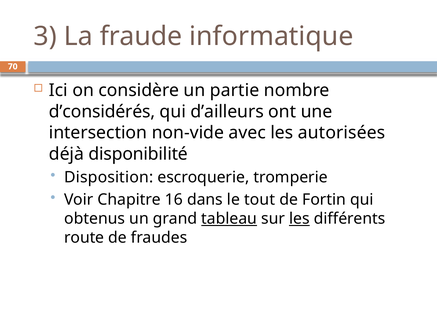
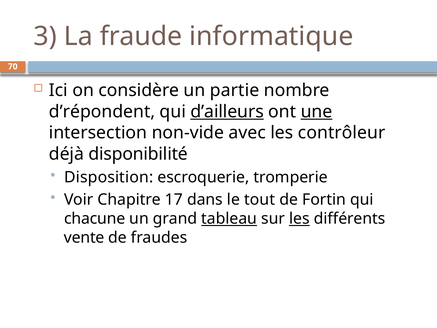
d’considérés: d’considérés -> d’répondent
d’ailleurs underline: none -> present
une underline: none -> present
autorisées: autorisées -> contrôleur
16: 16 -> 17
obtenus: obtenus -> chacune
route: route -> vente
